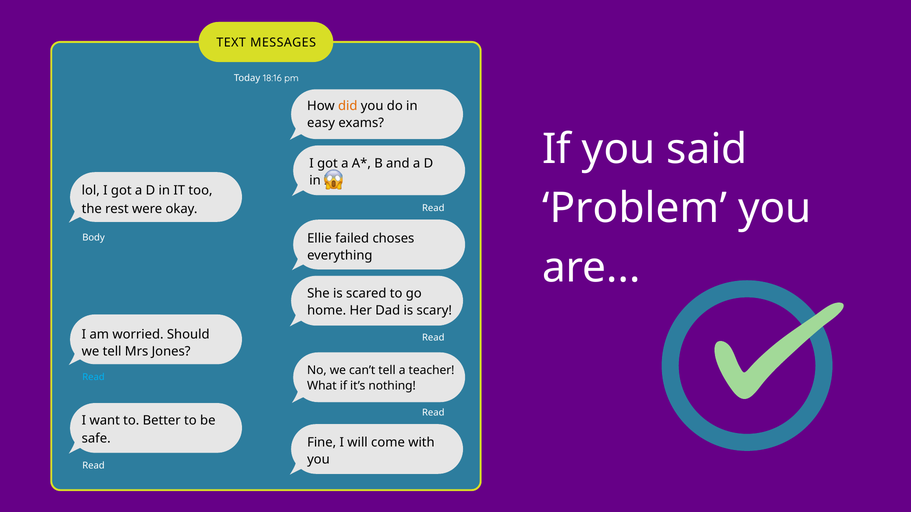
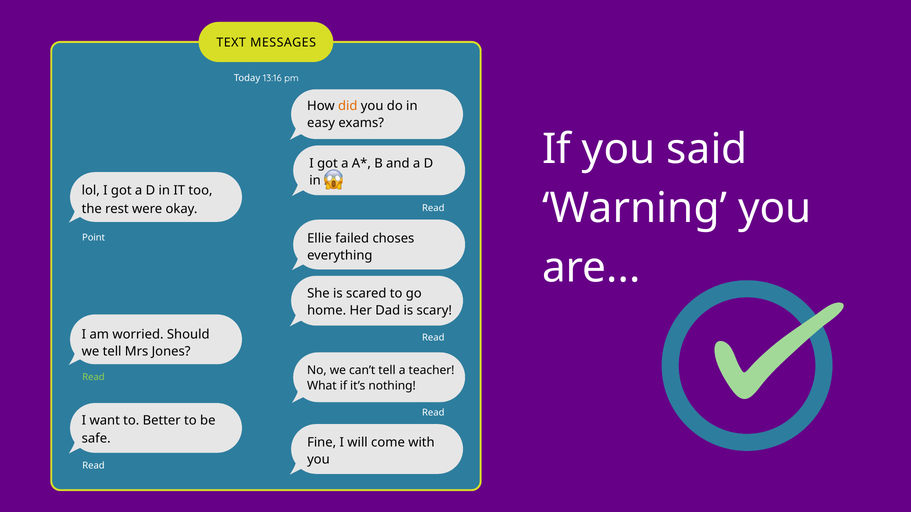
18:16: 18:16 -> 13:16
Problem: Problem -> Warning
Body: Body -> Point
Read at (93, 377) colour: light blue -> light green
